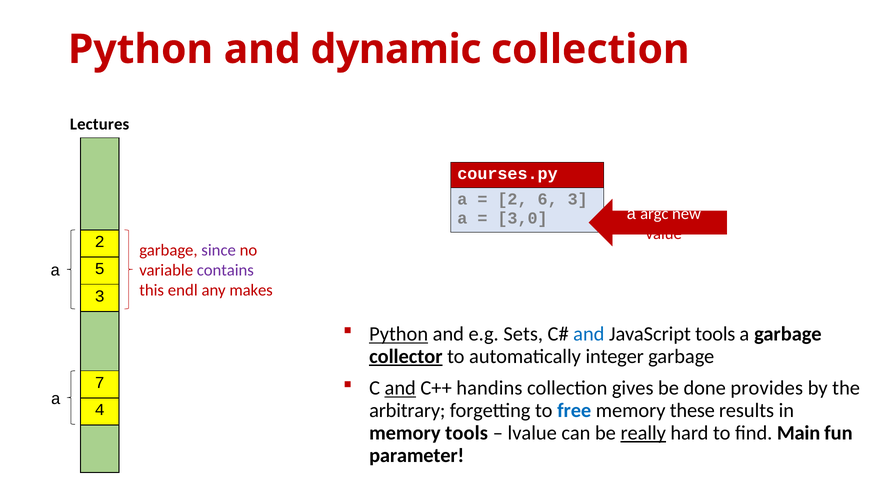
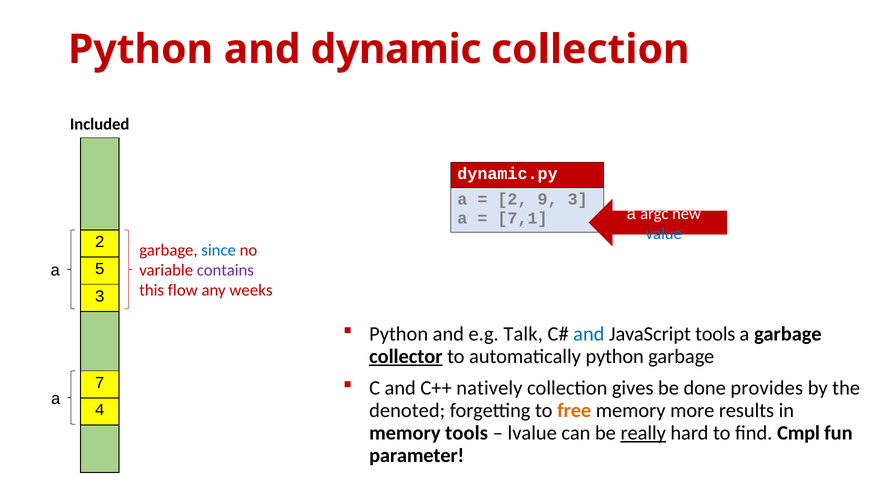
Lectures: Lectures -> Included
courses.py: courses.py -> dynamic.py
6: 6 -> 9
3,0: 3,0 -> 7,1
value colour: red -> blue
since colour: purple -> blue
endl: endl -> flow
makes: makes -> weeks
Python at (399, 334) underline: present -> none
Sets: Sets -> Talk
automatically integer: integer -> python
and at (400, 388) underline: present -> none
handins: handins -> natively
arbitrary: arbitrary -> denoted
free colour: blue -> orange
these: these -> more
Main: Main -> Cmpl
